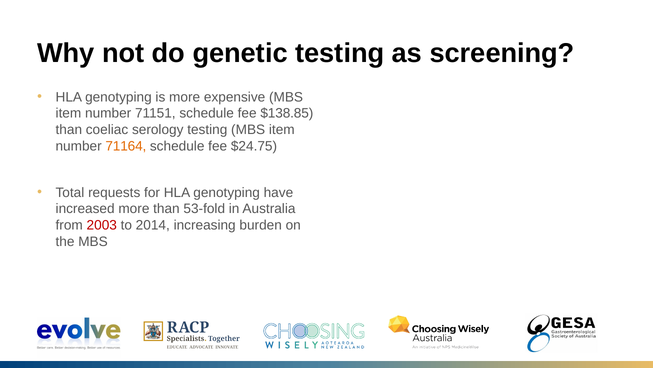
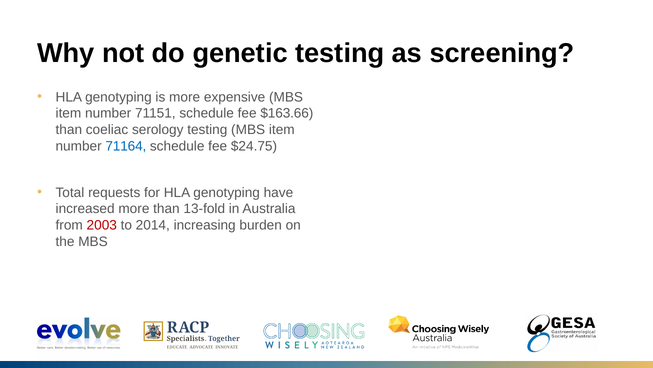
$138.85: $138.85 -> $163.66
71164 colour: orange -> blue
53‐fold: 53‐fold -> 13‐fold
